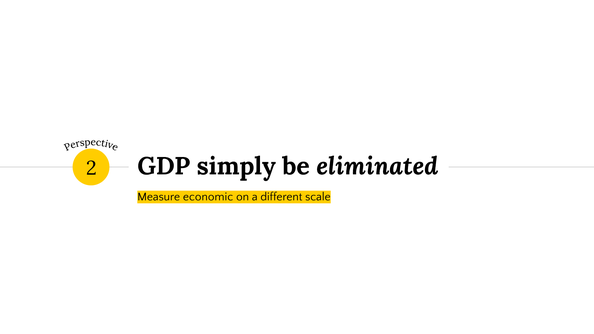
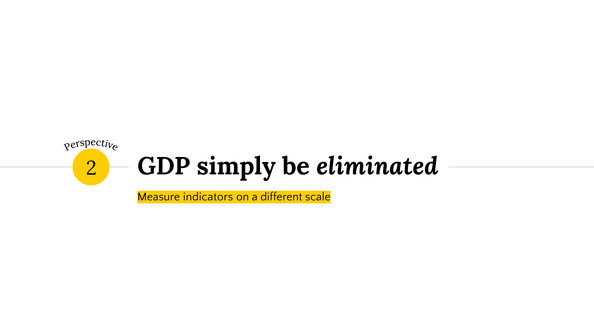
economic: economic -> indicators
